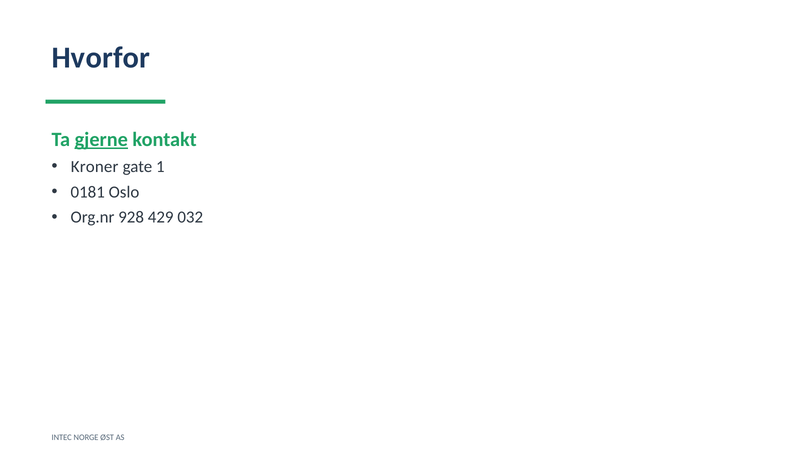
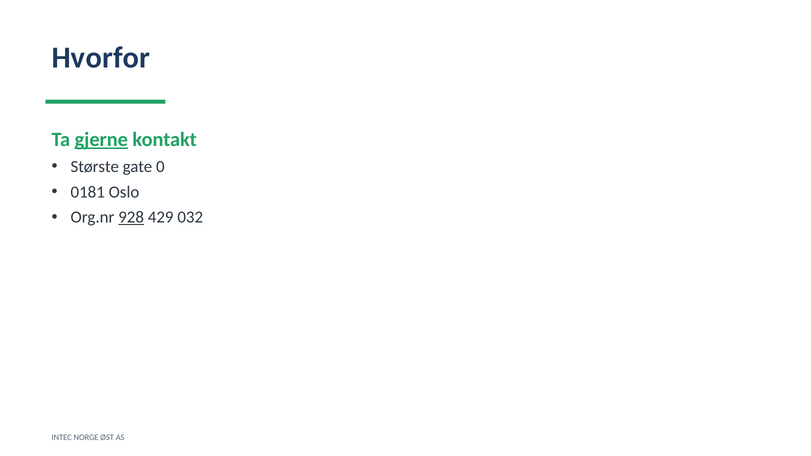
Kroner: Kroner -> Største
1: 1 -> 0
928 underline: none -> present
